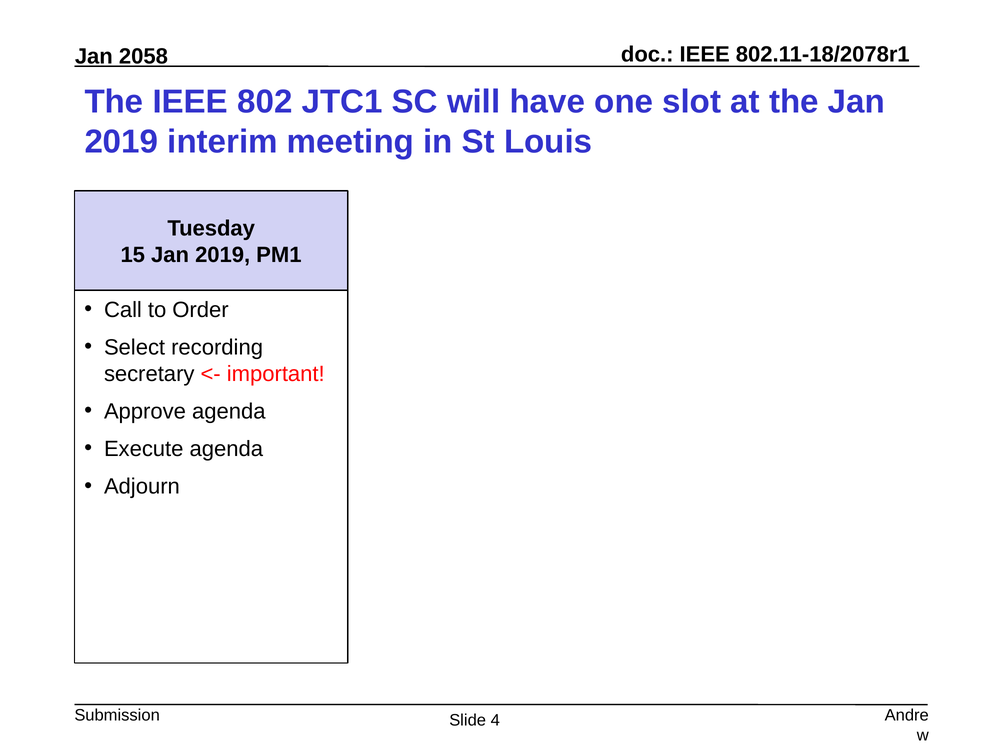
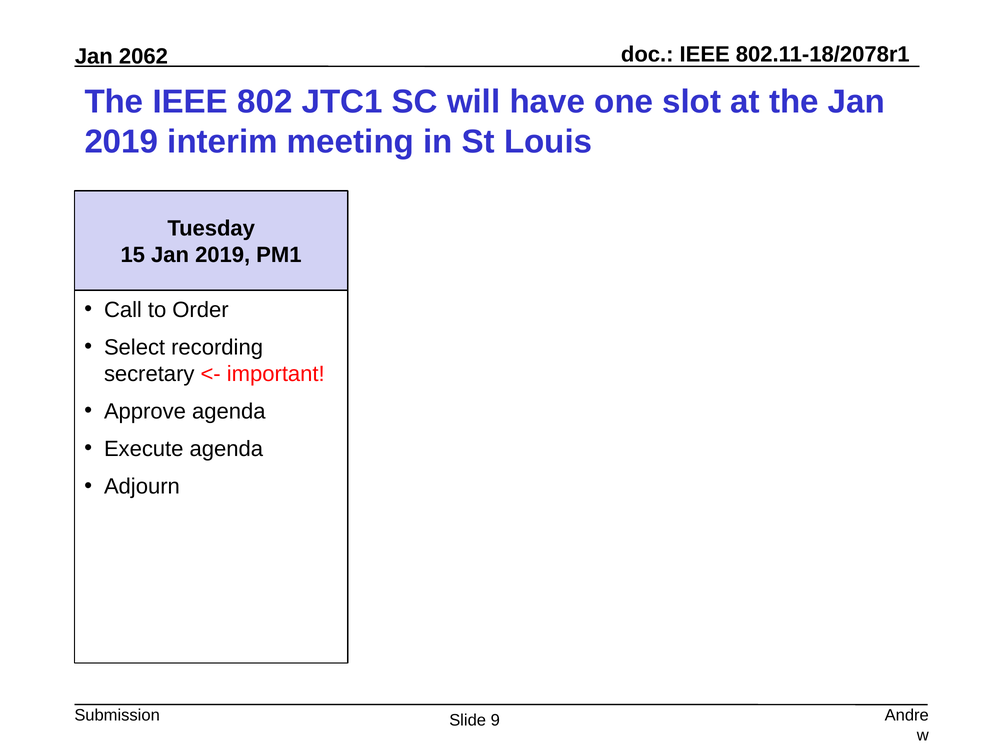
2058: 2058 -> 2062
4: 4 -> 9
